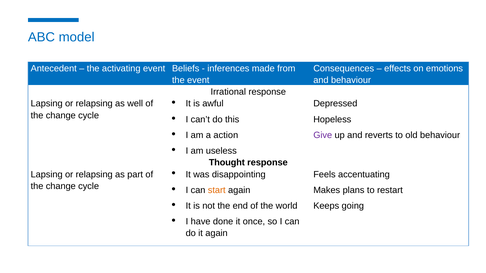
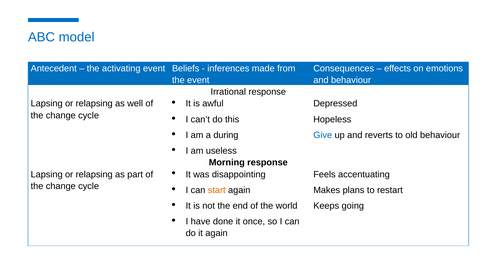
action: action -> during
Give colour: purple -> blue
Thought: Thought -> Morning
